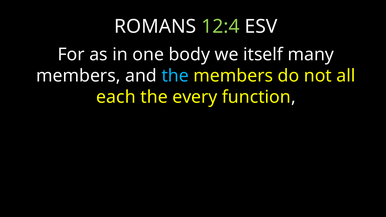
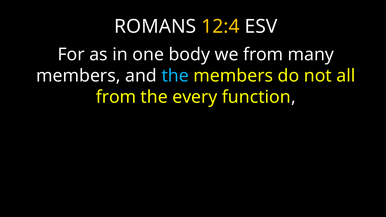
12:4 colour: light green -> yellow
we itself: itself -> from
each at (116, 97): each -> from
